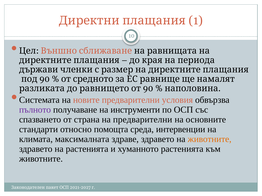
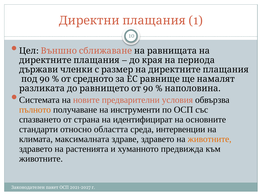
пълното colour: purple -> orange
на предварителни: предварителни -> идентифицират
помощта: помощта -> областта
хуманното растенията: растенията -> предвижда
